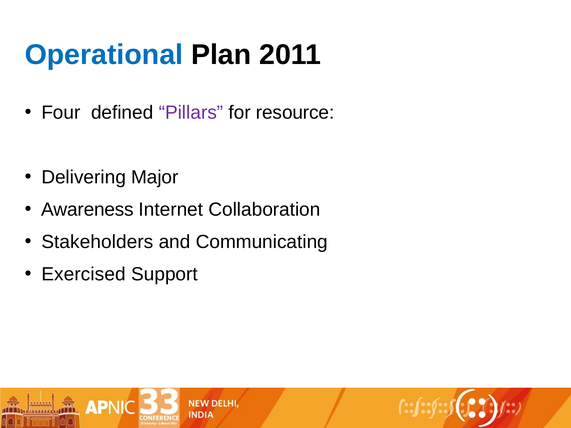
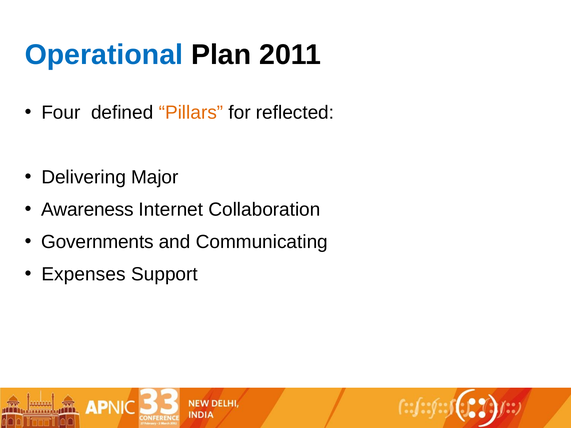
Pillars colour: purple -> orange
resource: resource -> reflected
Stakeholders: Stakeholders -> Governments
Exercised: Exercised -> Expenses
